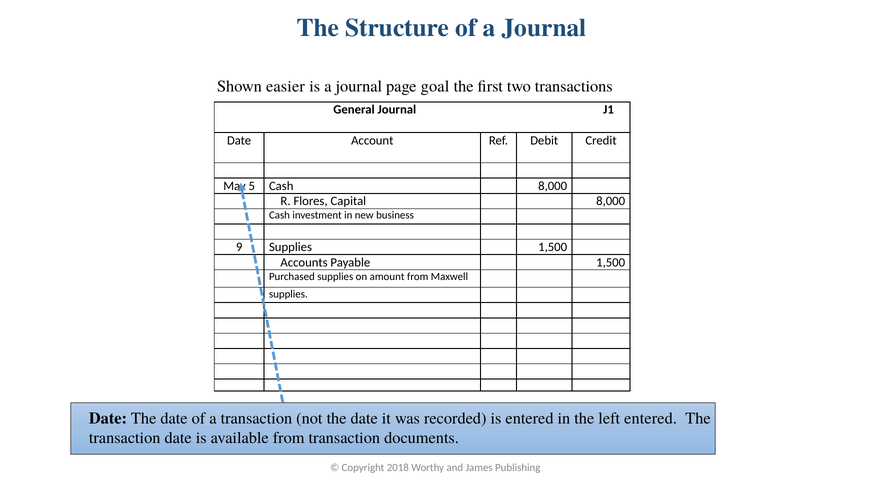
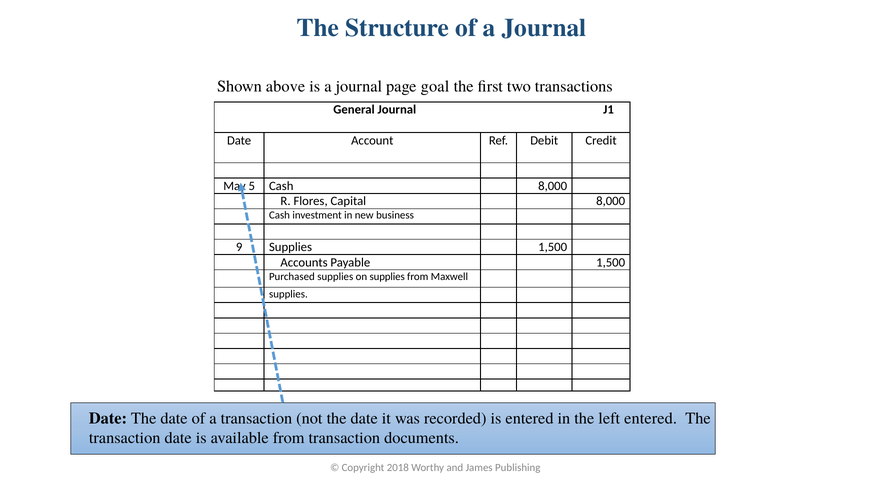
easier: easier -> above
on amount: amount -> supplies
